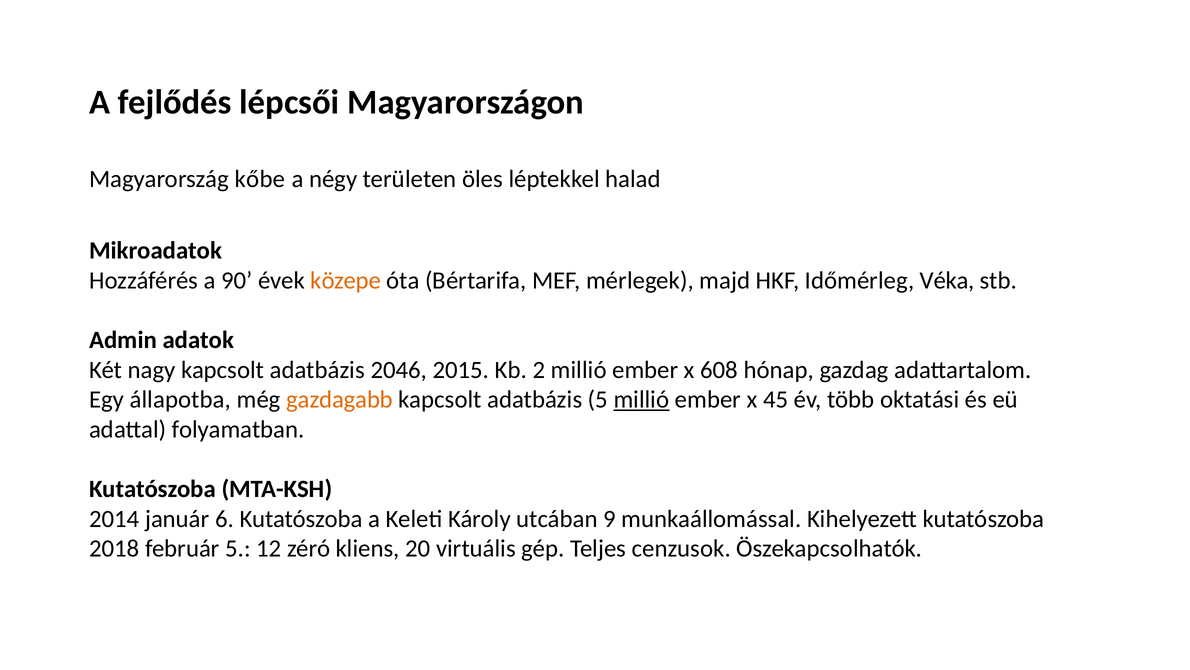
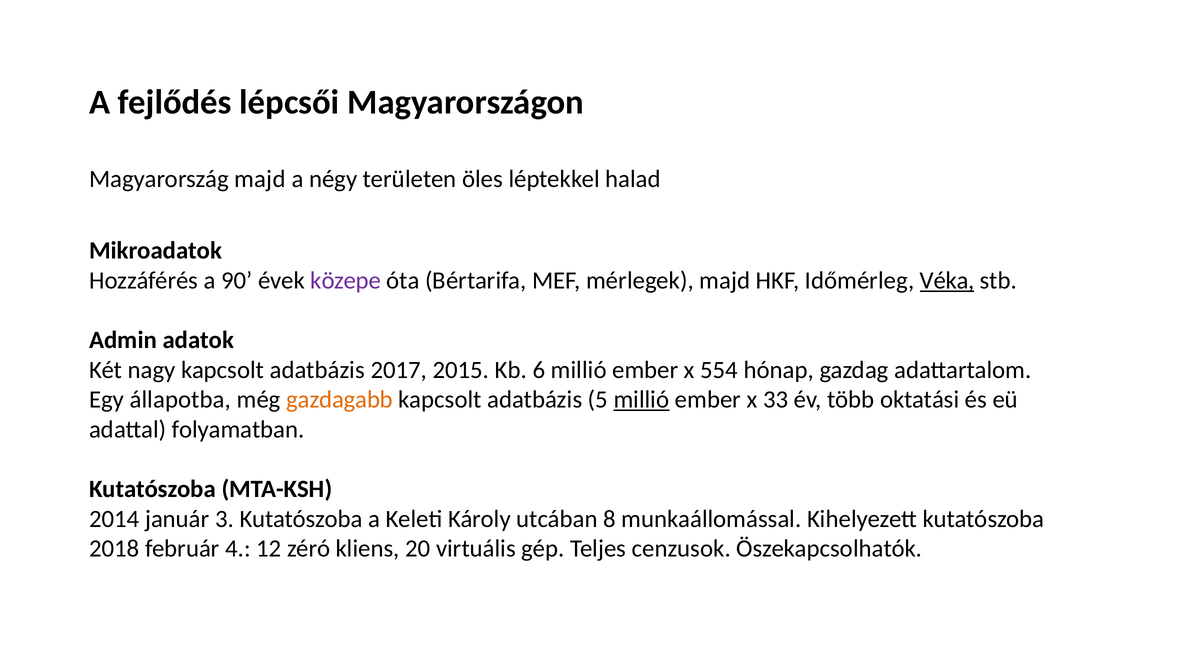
Magyarország kőbe: kőbe -> majd
közepe colour: orange -> purple
Véka underline: none -> present
2046: 2046 -> 2017
2: 2 -> 6
608: 608 -> 554
45: 45 -> 33
6: 6 -> 3
9: 9 -> 8
február 5: 5 -> 4
